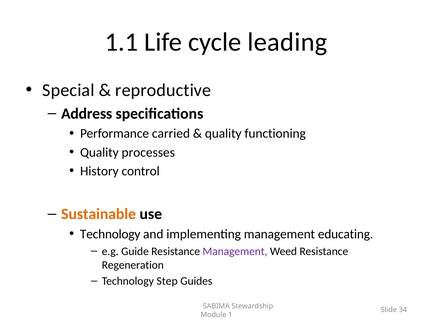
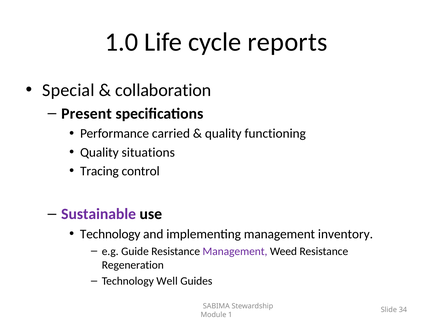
1.1: 1.1 -> 1.0
leading: leading -> reports
reproductive: reproductive -> collaboration
Address: Address -> Present
processes: processes -> situations
History: History -> Tracing
Sustainable colour: orange -> purple
educating: educating -> inventory
Step: Step -> Well
